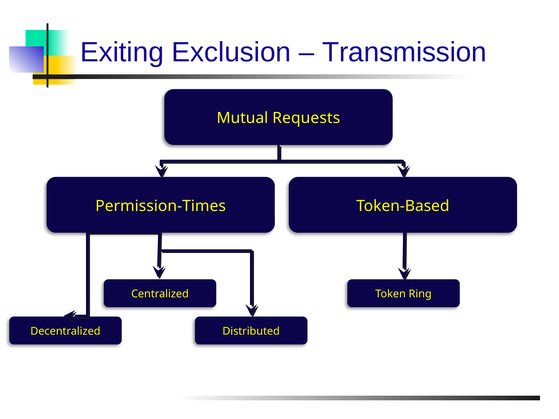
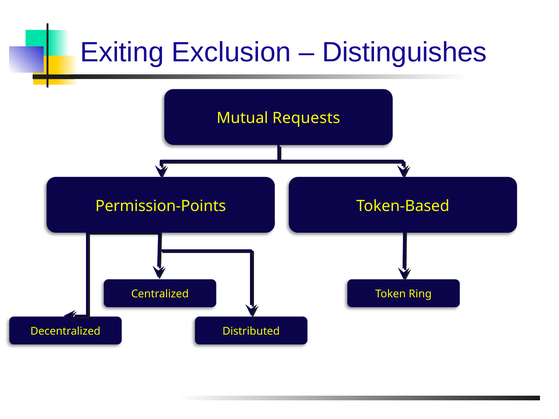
Transmission: Transmission -> Distinguishes
Permission-Times: Permission-Times -> Permission-Points
